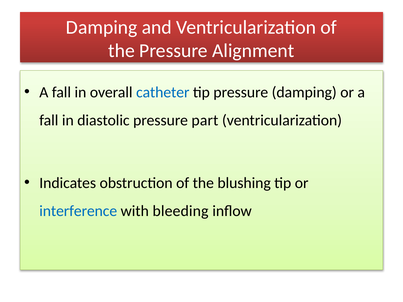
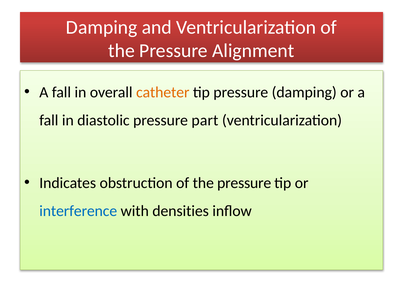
catheter colour: blue -> orange
obstruction of the blushing: blushing -> pressure
bleeding: bleeding -> densities
